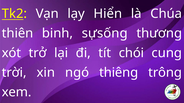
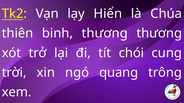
binh sựsống: sựsống -> thương
thiêng: thiêng -> quang
